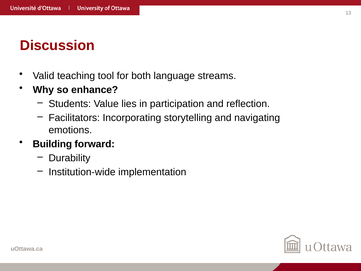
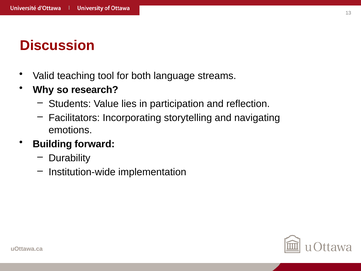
enhance: enhance -> research
